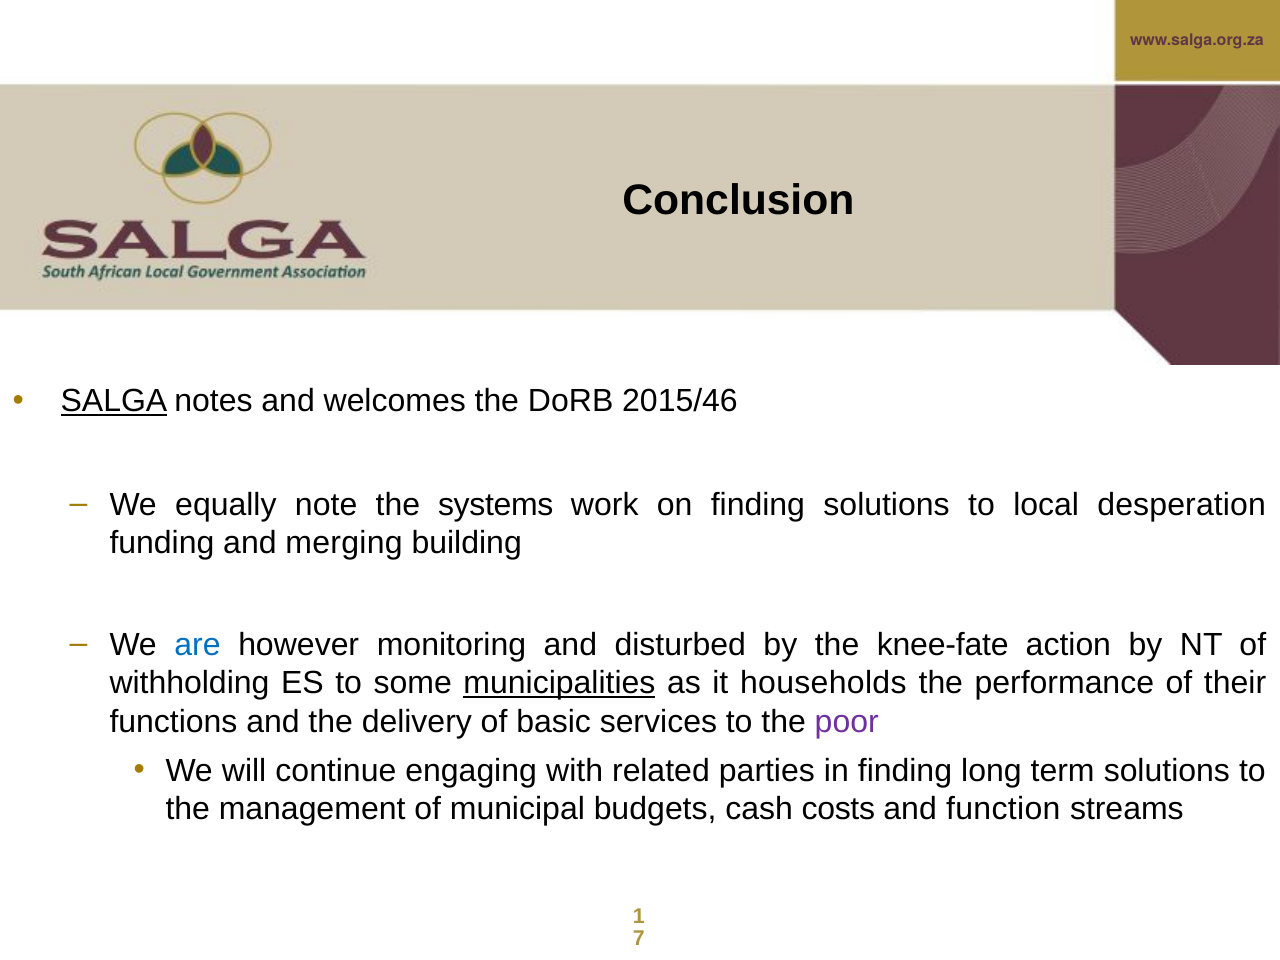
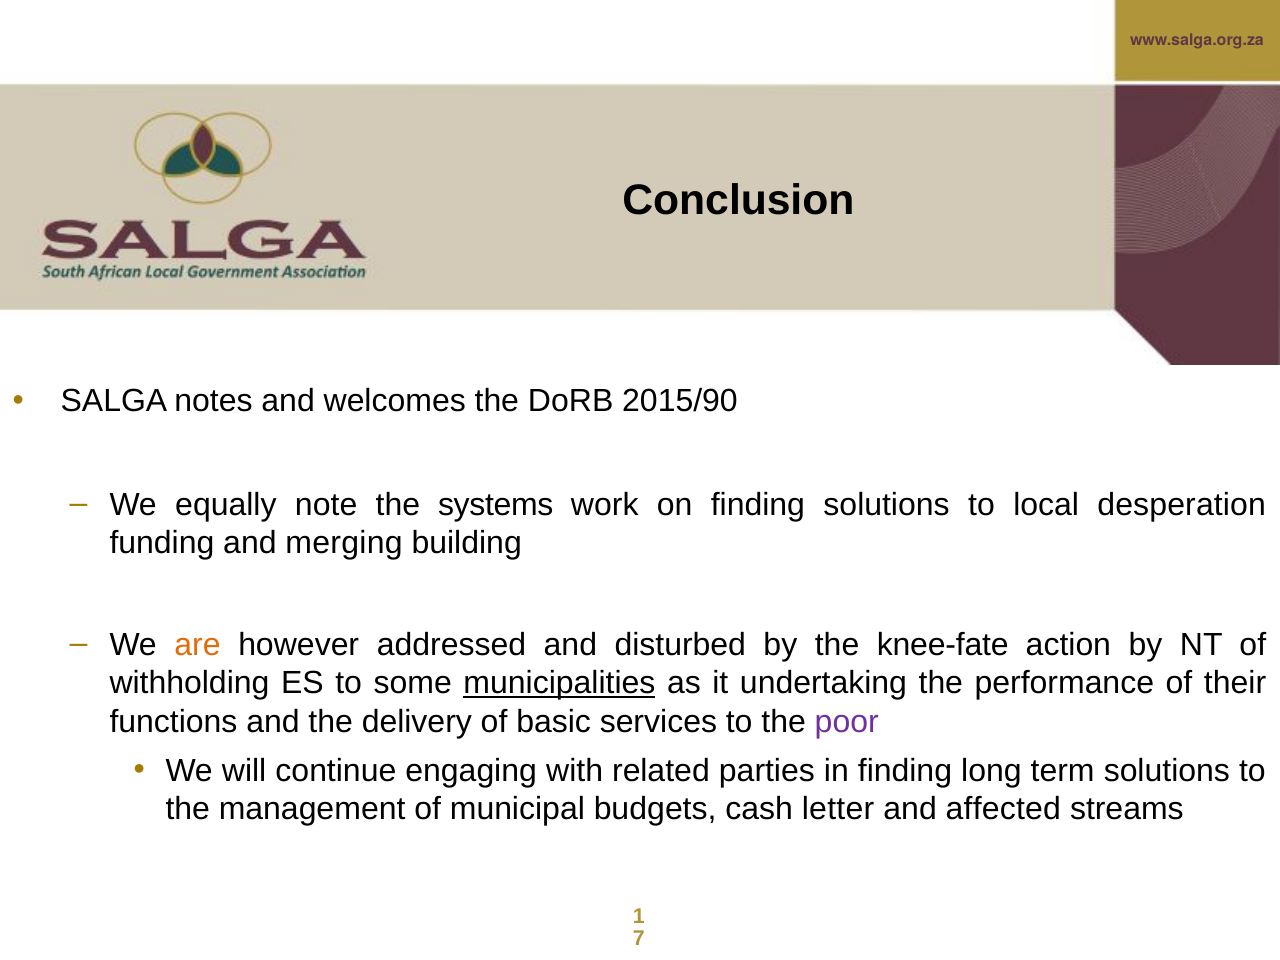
SALGA underline: present -> none
2015/46: 2015/46 -> 2015/90
are colour: blue -> orange
monitoring: monitoring -> addressed
households: households -> undertaking
costs: costs -> letter
function: function -> affected
